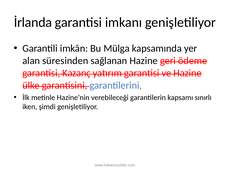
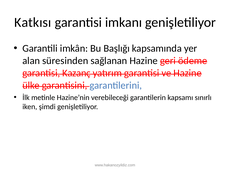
İrlanda: İrlanda -> Katkısı
Mülga: Mülga -> Başlığı
